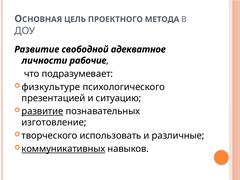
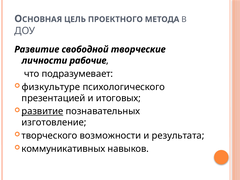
адекватное: адекватное -> творческие
ситуацию: ситуацию -> итоговых
использовать: использовать -> возможности
различные: различные -> результата
коммуникативных underline: present -> none
